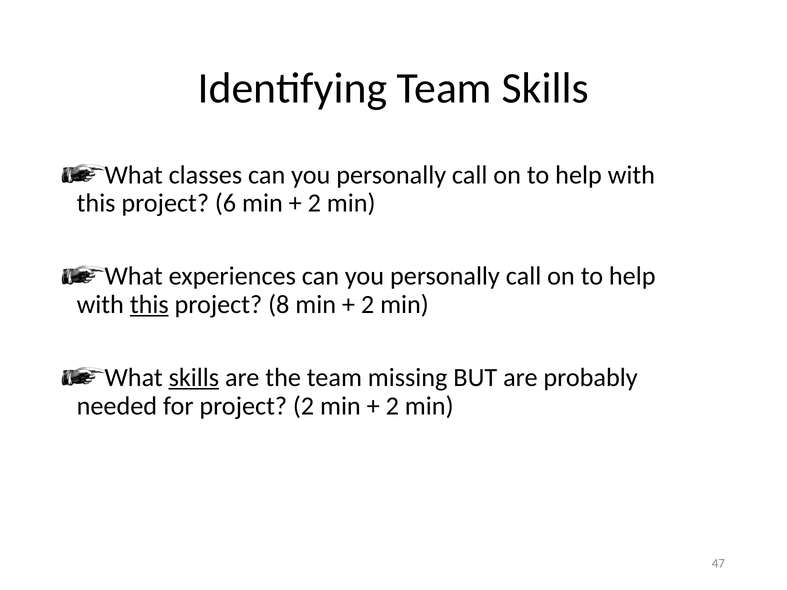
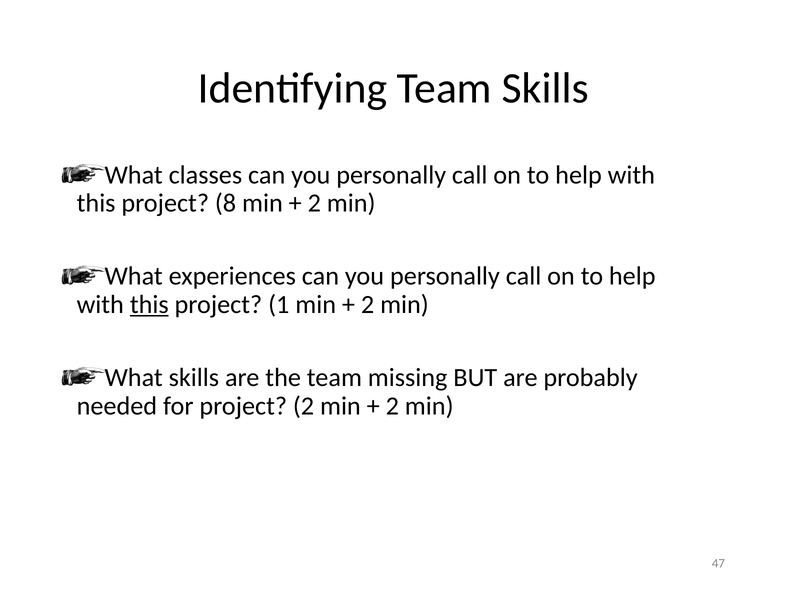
6: 6 -> 8
8: 8 -> 1
skills at (194, 378) underline: present -> none
